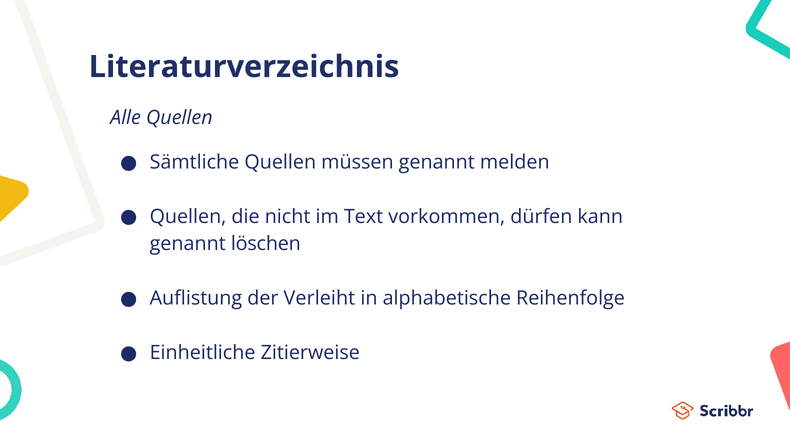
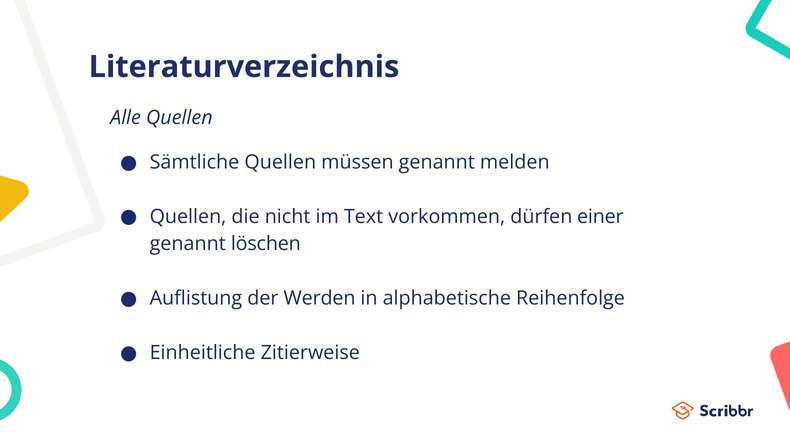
kann: kann -> einer
Verleiht: Verleiht -> Werden
